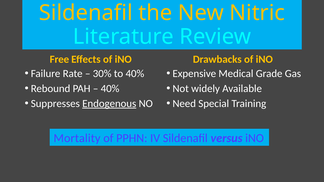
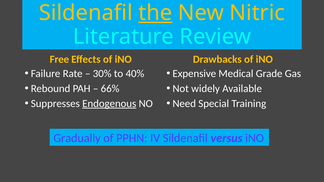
the underline: none -> present
40% at (110, 89): 40% -> 66%
Mortality: Mortality -> Gradually
